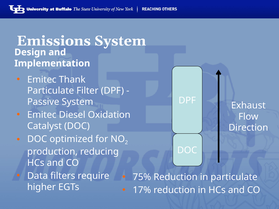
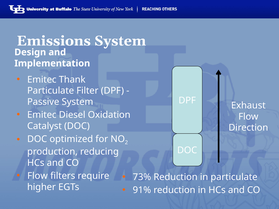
Data at (38, 176): Data -> Flow
75%: 75% -> 73%
17%: 17% -> 91%
